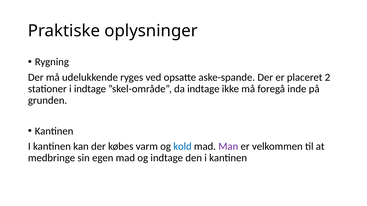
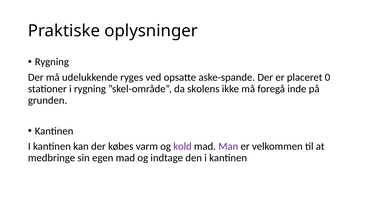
2: 2 -> 0
i indtage: indtage -> rygning
da indtage: indtage -> skolens
kold colour: blue -> purple
